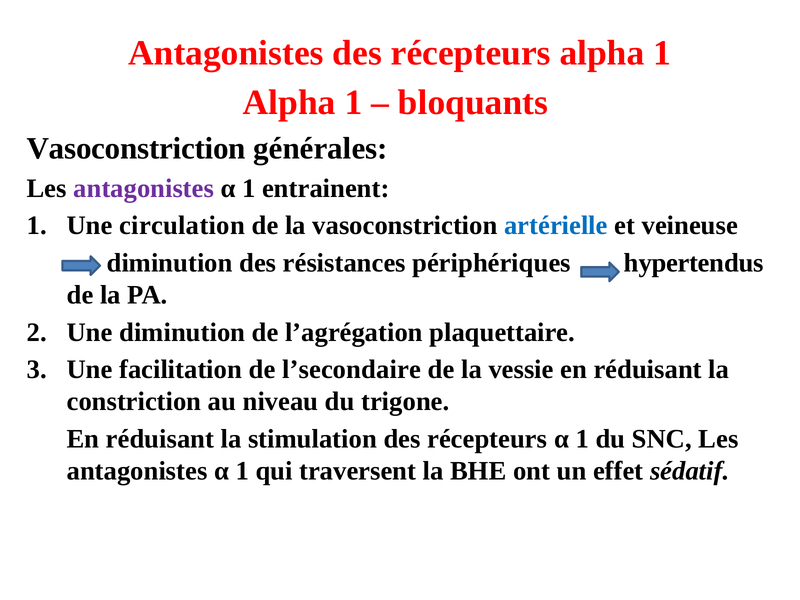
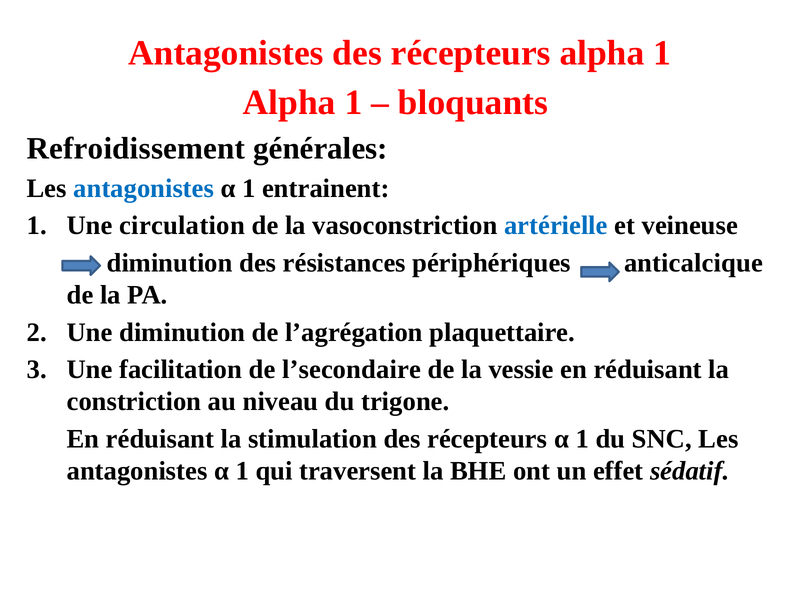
Vasoconstriction at (136, 149): Vasoconstriction -> Refroidissement
antagonistes at (144, 188) colour: purple -> blue
hypertendus: hypertendus -> anticalcique
